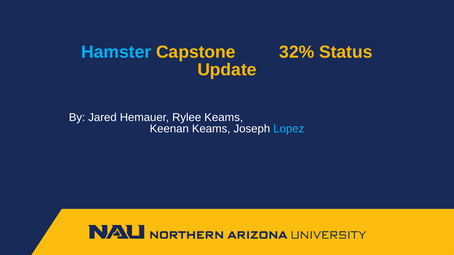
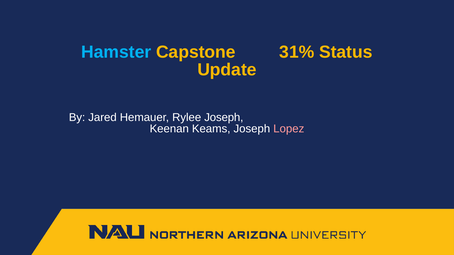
32%: 32% -> 31%
Rylee Keams: Keams -> Joseph
Lopez colour: light blue -> pink
